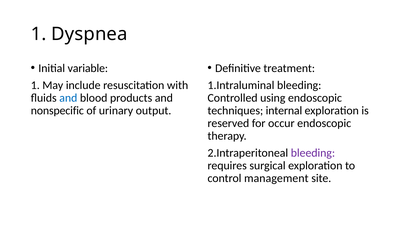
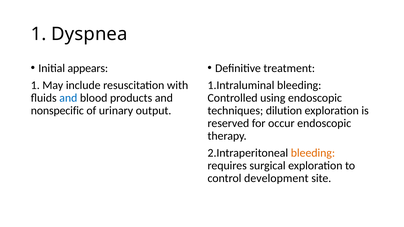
variable: variable -> appears
internal: internal -> dilution
bleeding at (313, 153) colour: purple -> orange
management: management -> development
